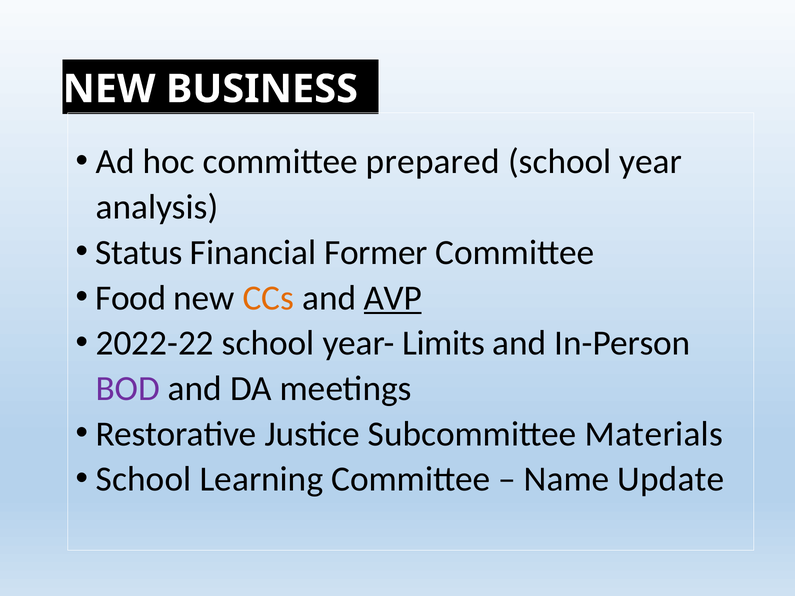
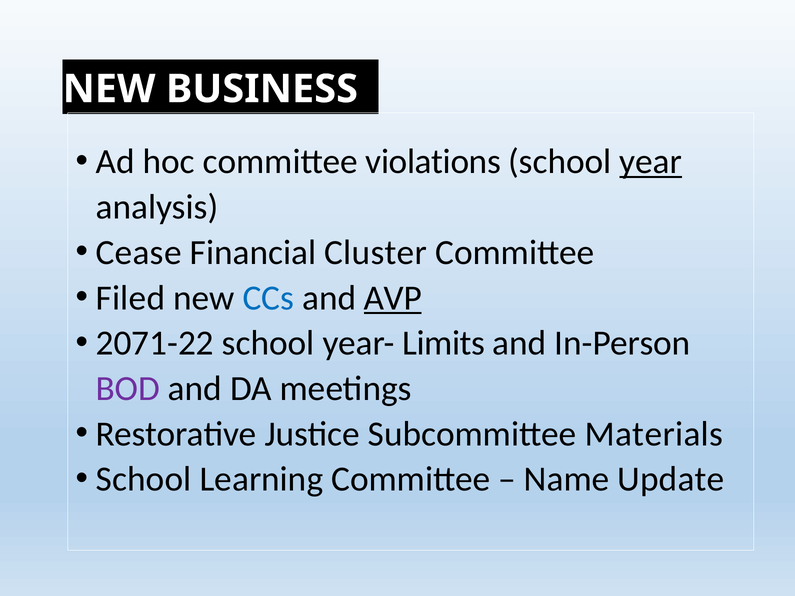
prepared: prepared -> violations
year underline: none -> present
Status: Status -> Cease
Former: Former -> Cluster
Food: Food -> Filed
CCs colour: orange -> blue
2022-22: 2022-22 -> 2071-22
